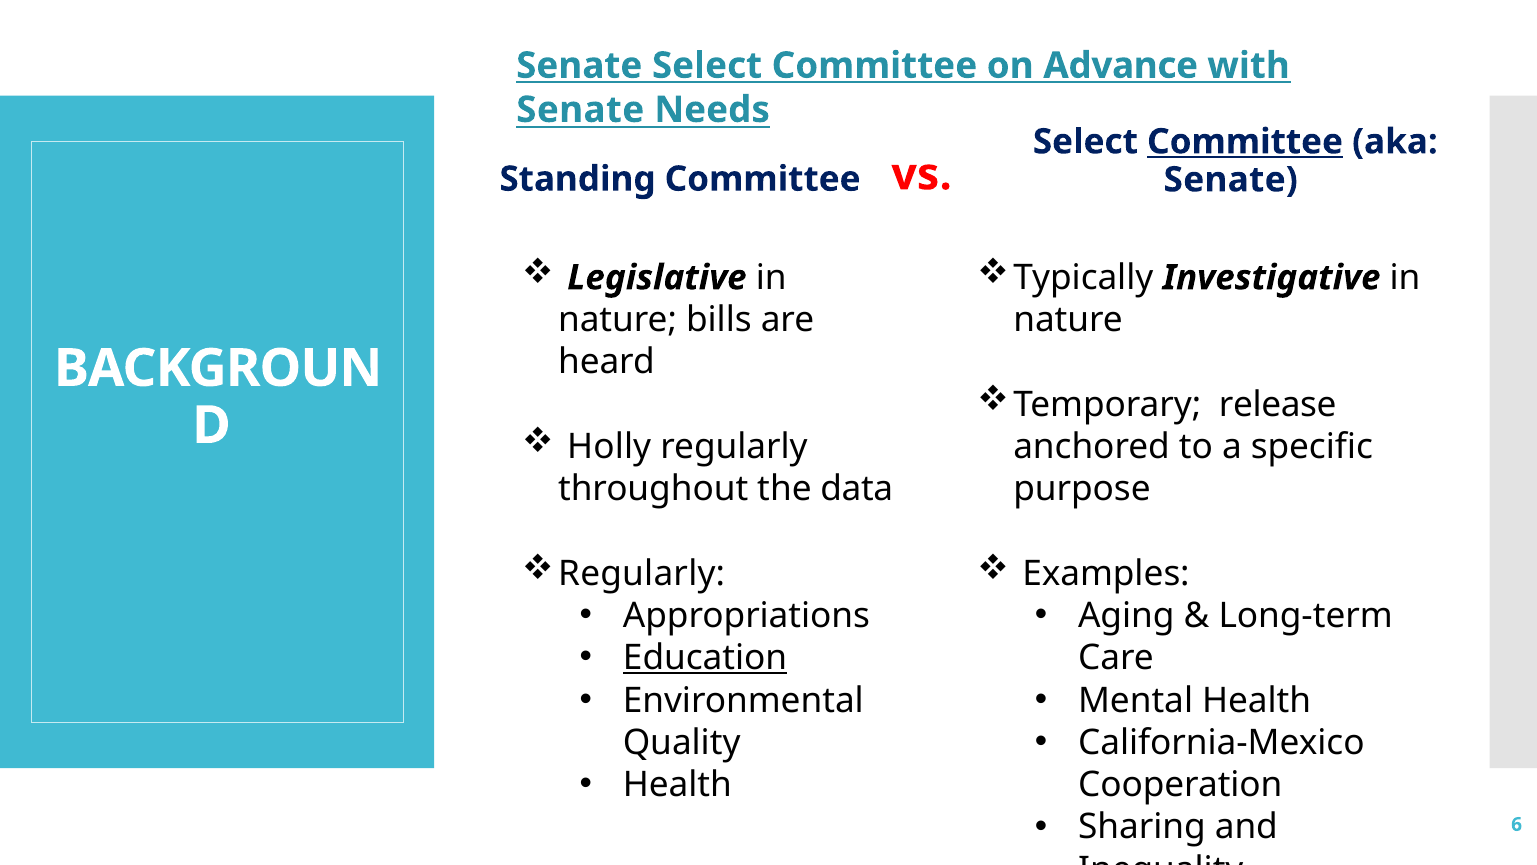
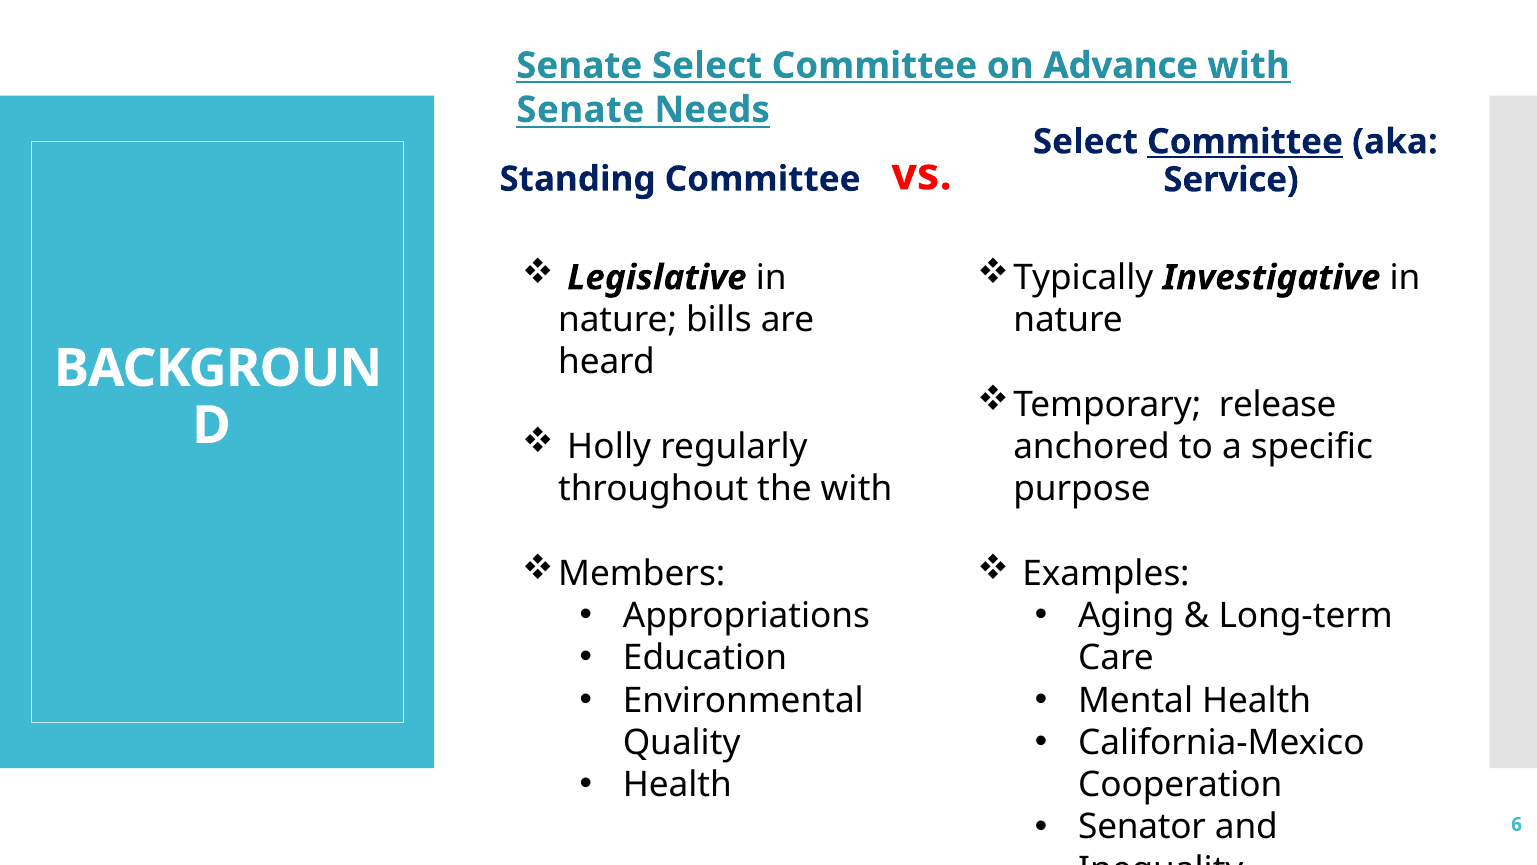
Senate at (1231, 180): Senate -> Service
the data: data -> with
Regularly at (642, 573): Regularly -> Members
Education underline: present -> none
Sharing: Sharing -> Senator
